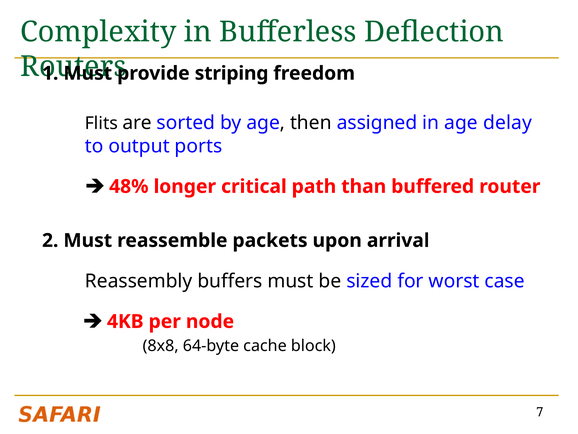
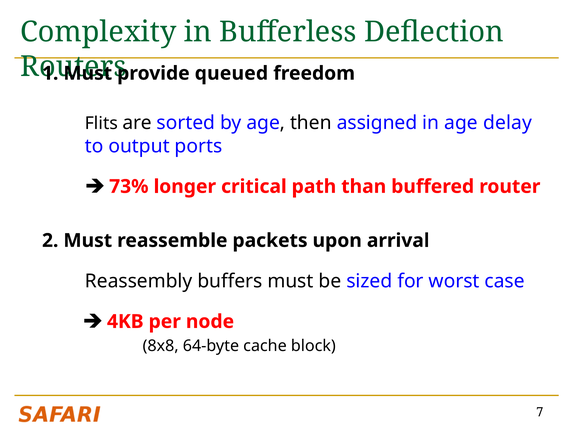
striping: striping -> queued
48%: 48% -> 73%
